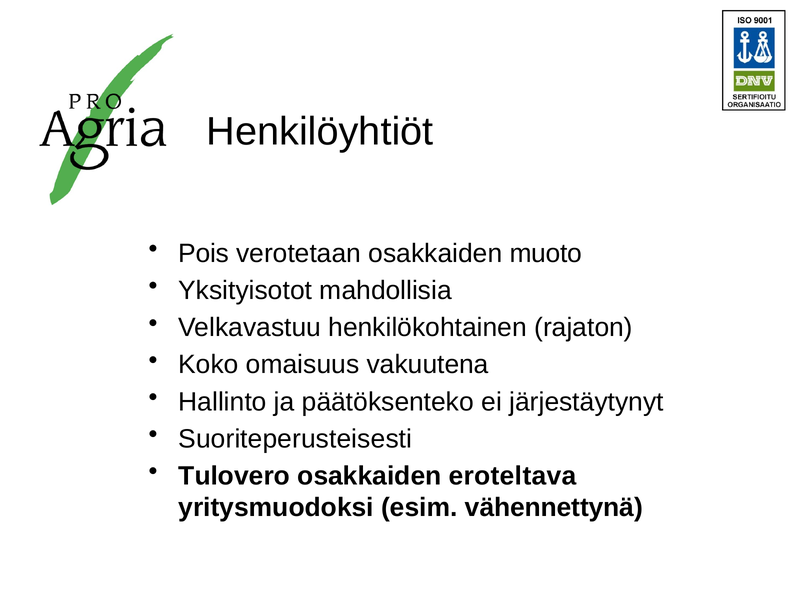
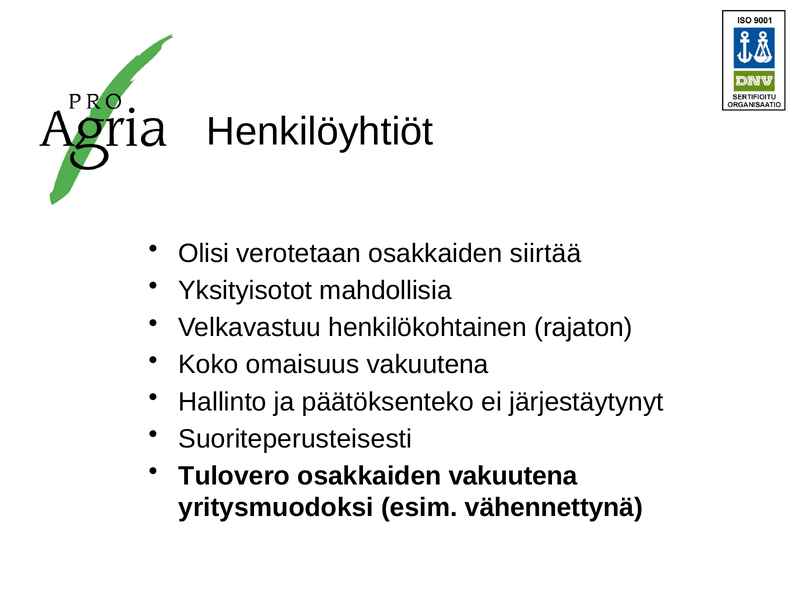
Pois: Pois -> Olisi
muoto: muoto -> siirtää
osakkaiden eroteltava: eroteltava -> vakuutena
